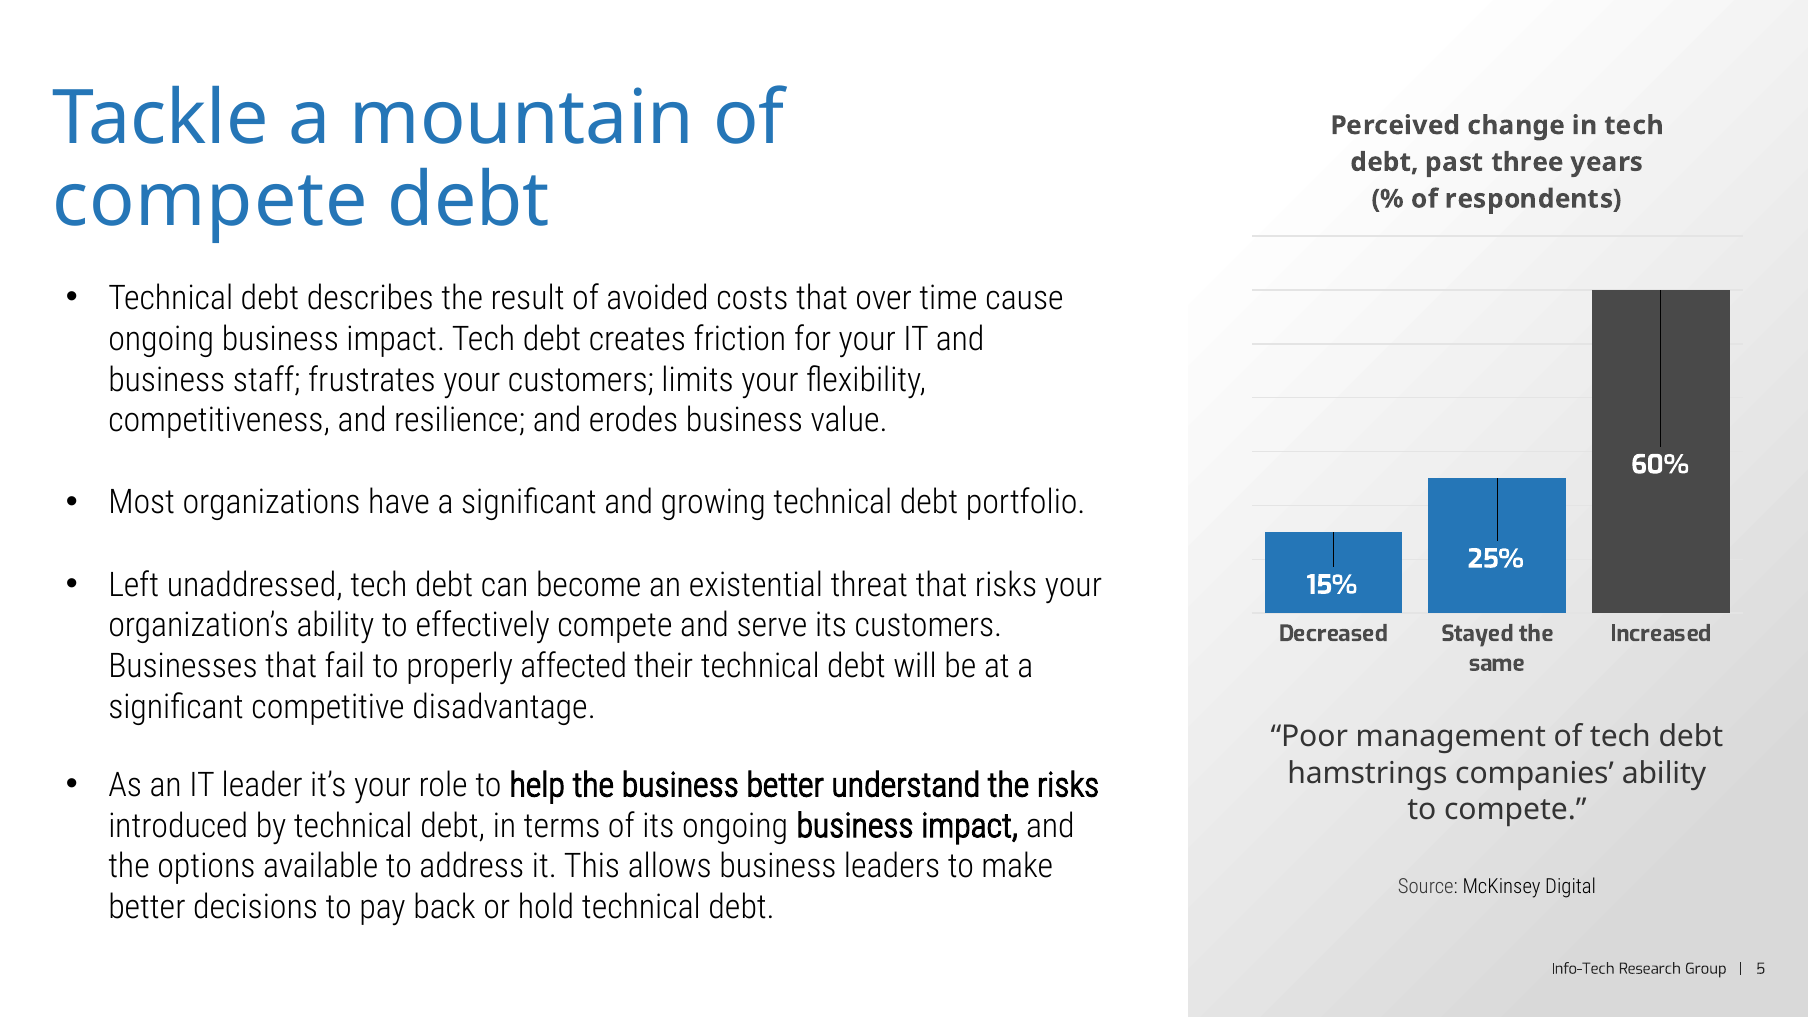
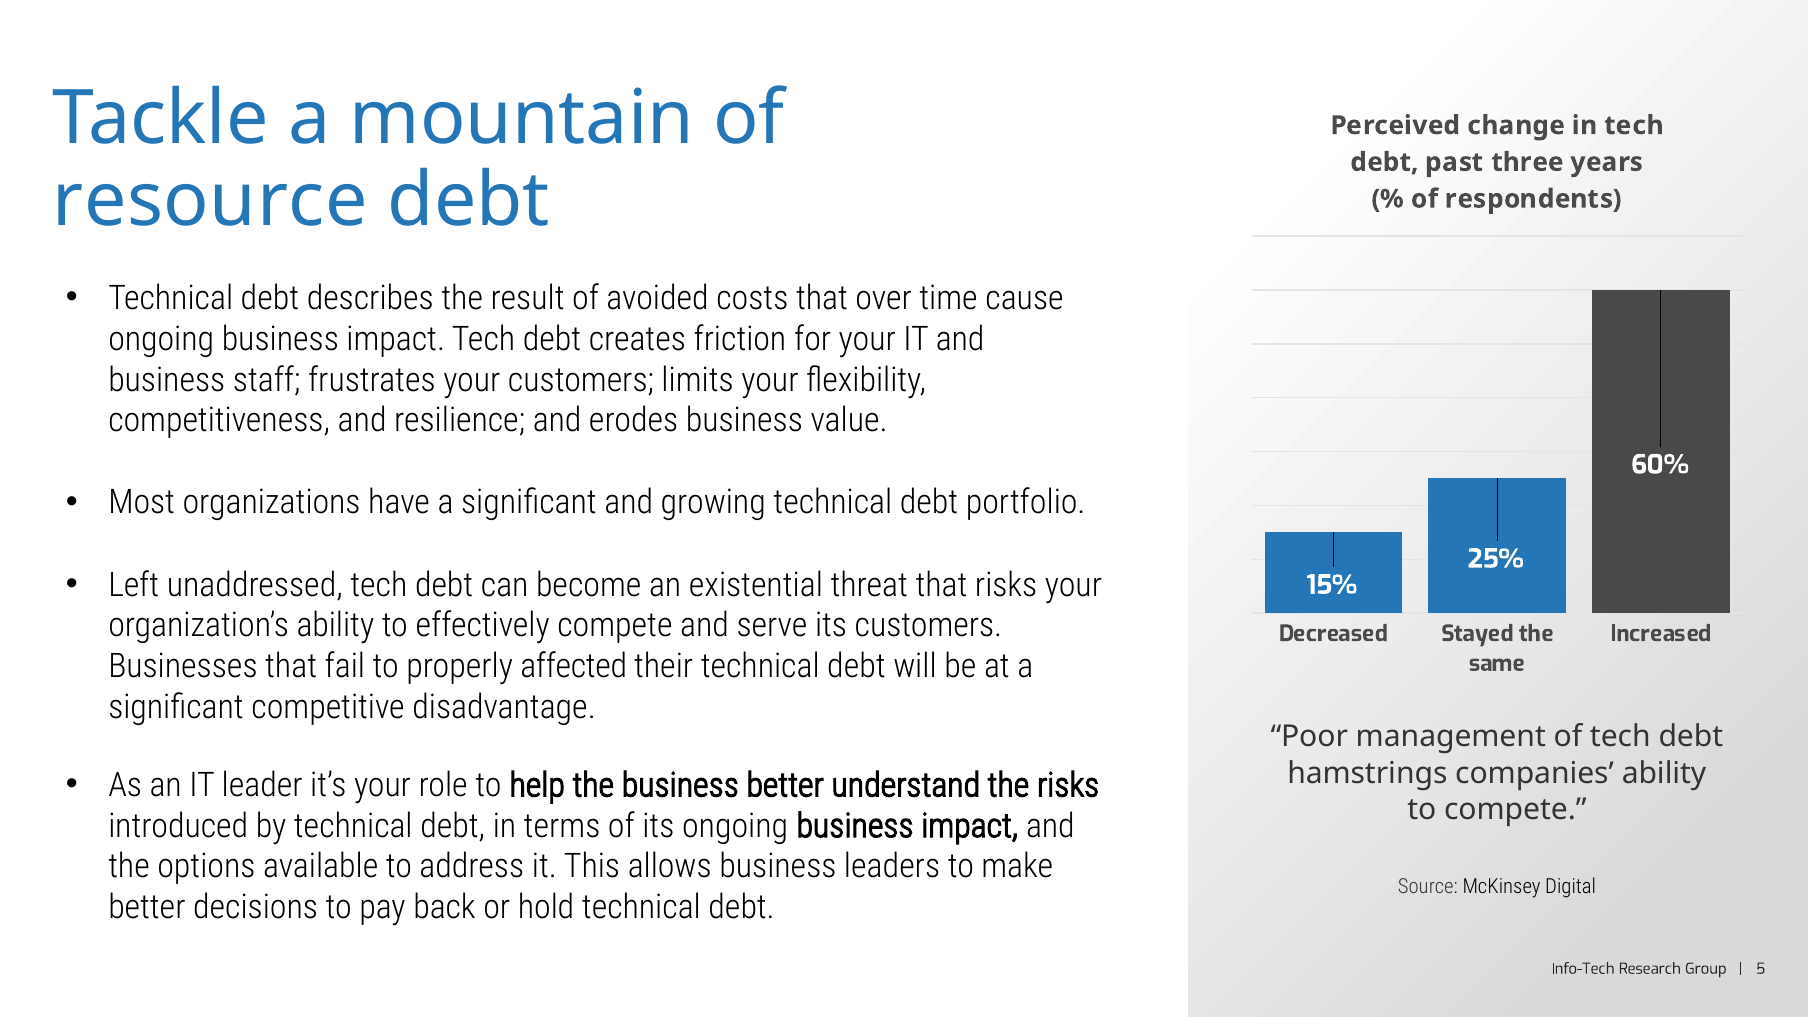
compete at (210, 200): compete -> resource
